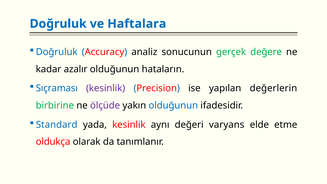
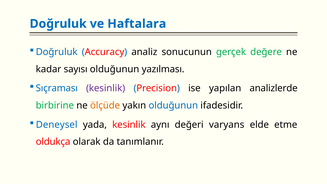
azalır: azalır -> sayısı
hataların: hataların -> yazılması
değerlerin: değerlerin -> analizlerde
ölçüde colour: purple -> orange
Standard: Standard -> Deneysel
